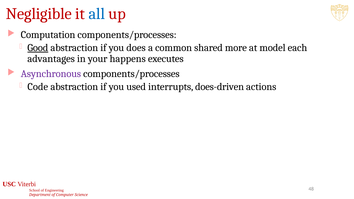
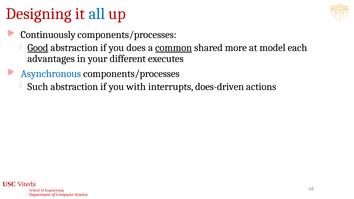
Negligible: Negligible -> Designing
Computation: Computation -> Continuously
common underline: none -> present
happens: happens -> different
Asynchronous colour: purple -> blue
Code: Code -> Such
used: used -> with
